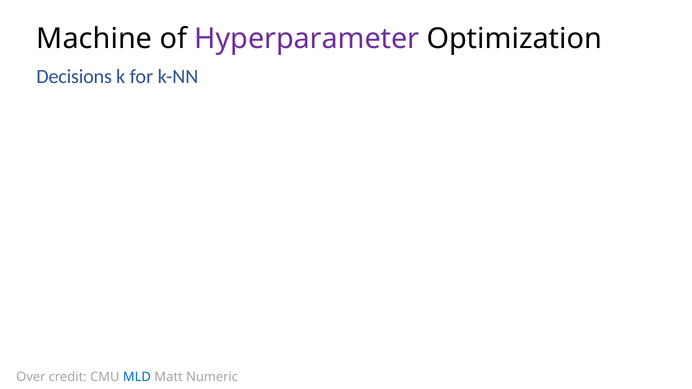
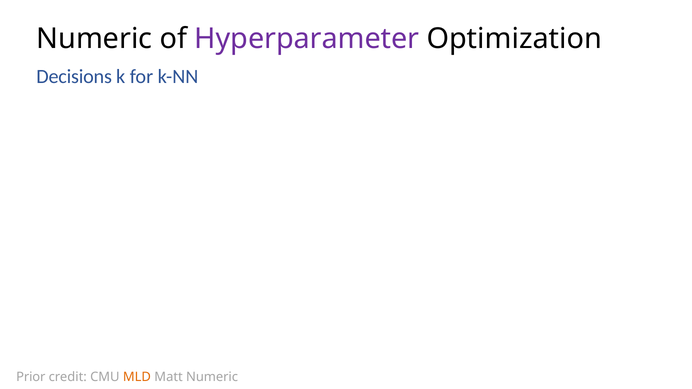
Machine at (94, 39): Machine -> Numeric
Over: Over -> Prior
MLD colour: blue -> orange
